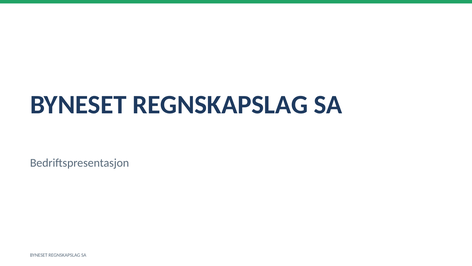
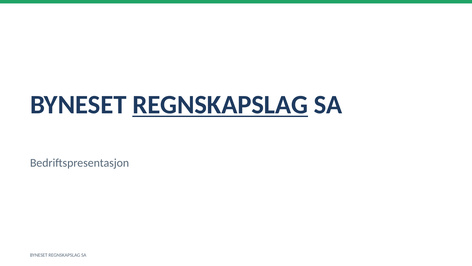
REGNSKAPSLAG at (220, 105) underline: none -> present
